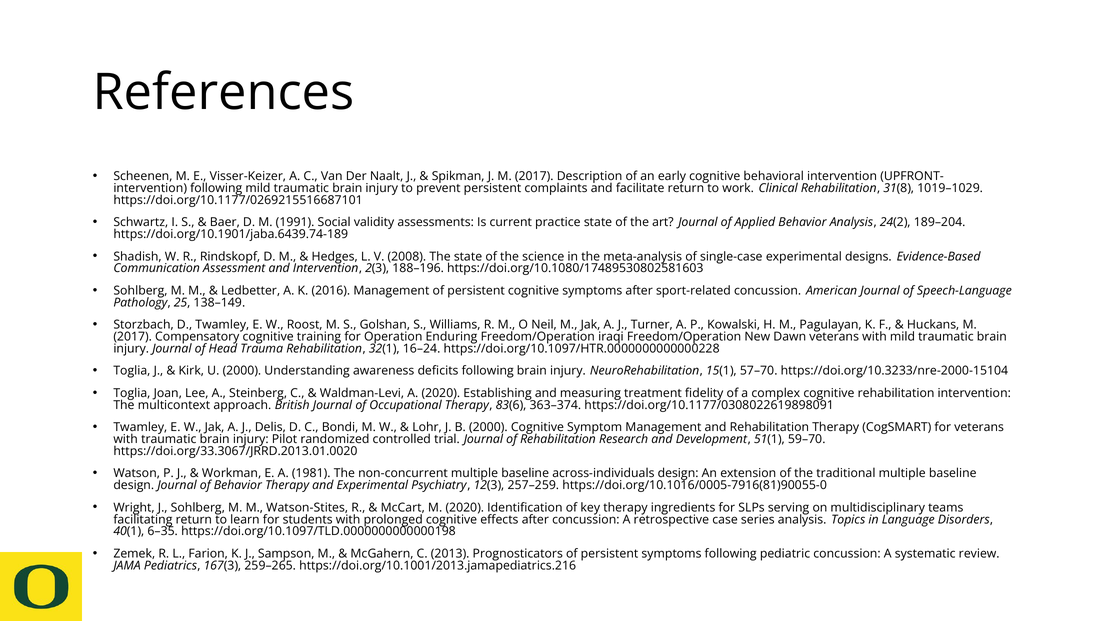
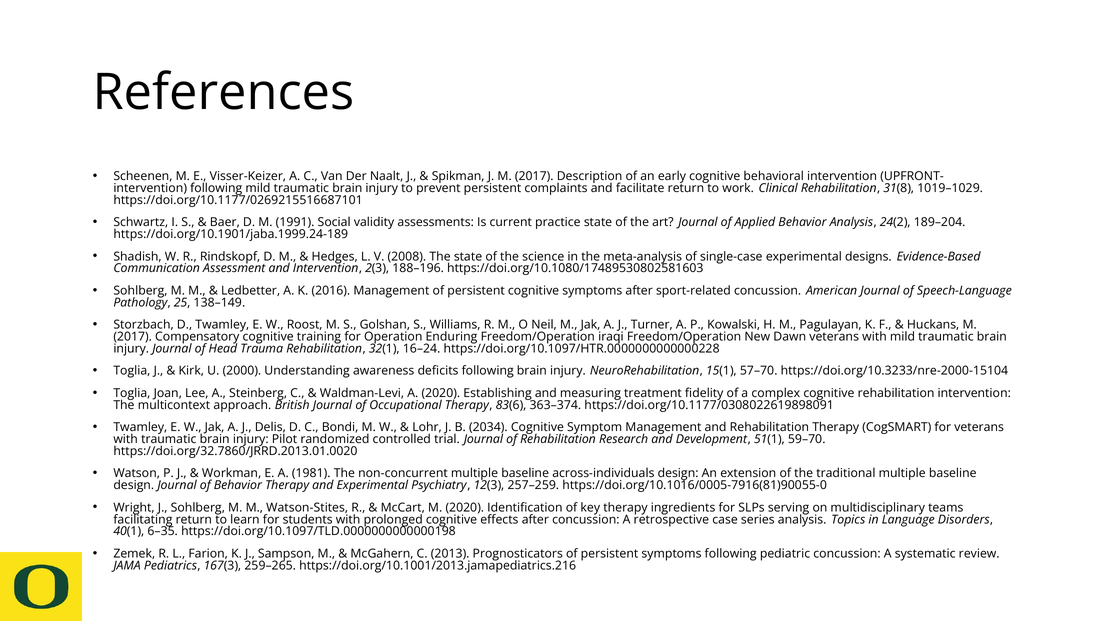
https://doi.org/10.1901/jaba.6439.74-189: https://doi.org/10.1901/jaba.6439.74-189 -> https://doi.org/10.1901/jaba.1999.24-189
B 2000: 2000 -> 2034
https://doi.org/33.3067/JRRD.2013.01.0020: https://doi.org/33.3067/JRRD.2013.01.0020 -> https://doi.org/32.7860/JRRD.2013.01.0020
